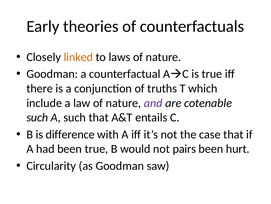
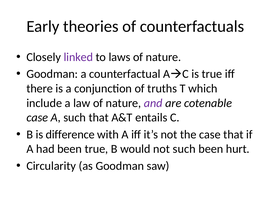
linked colour: orange -> purple
such at (37, 117): such -> case
not pairs: pairs -> such
